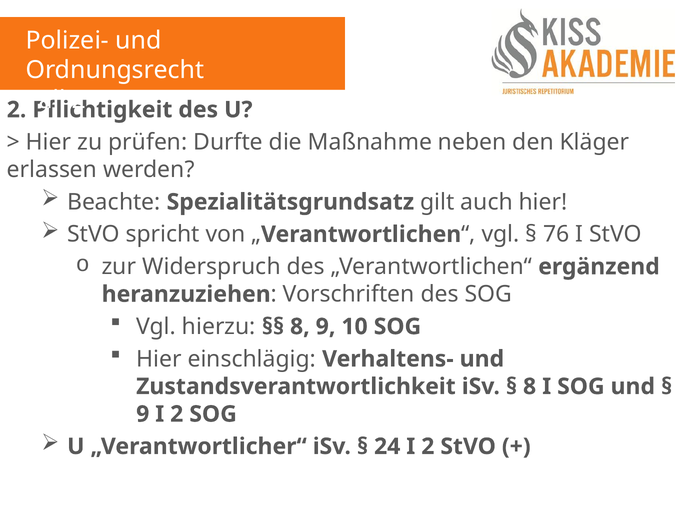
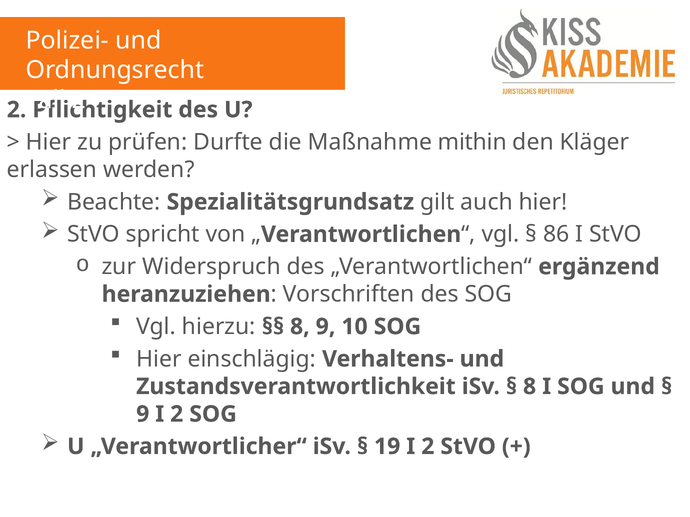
neben: neben -> mithin
76: 76 -> 86
24: 24 -> 19
